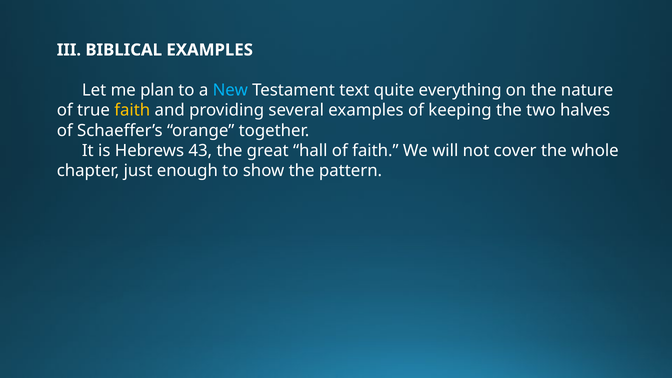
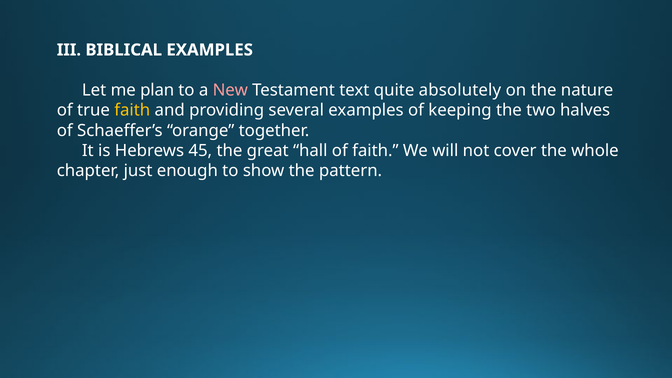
New colour: light blue -> pink
everything: everything -> absolutely
43: 43 -> 45
